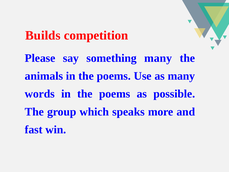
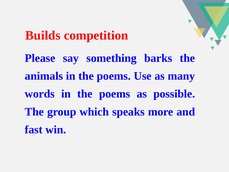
something many: many -> barks
